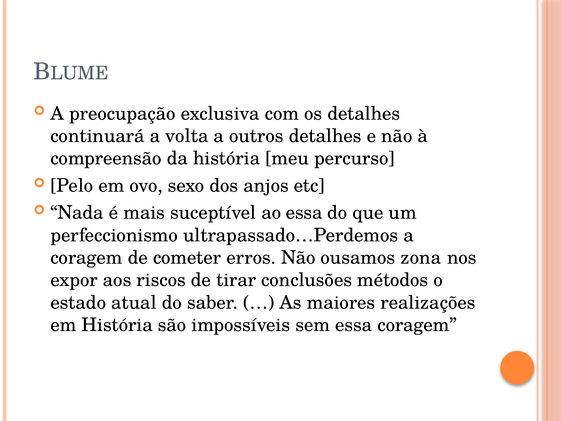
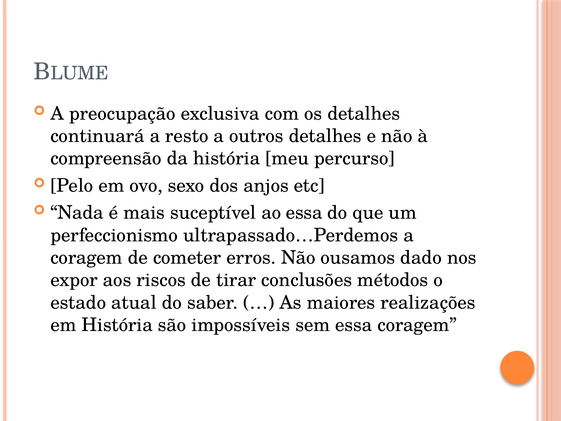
volta: volta -> resto
zona: zona -> dado
